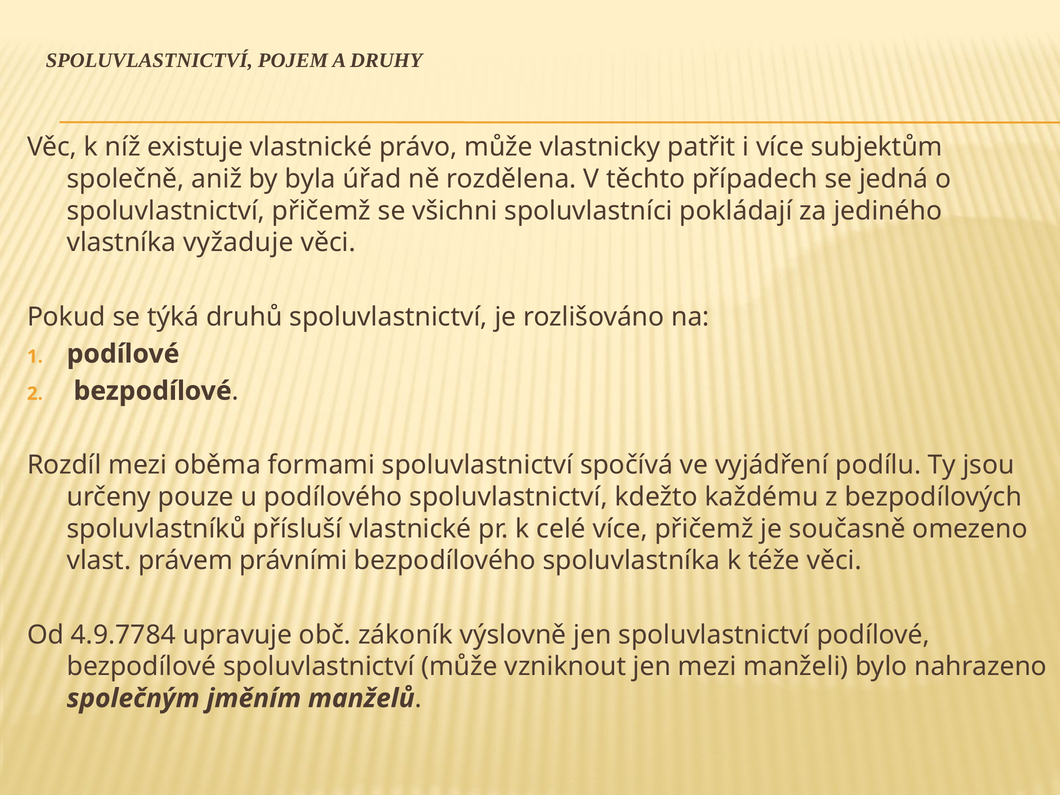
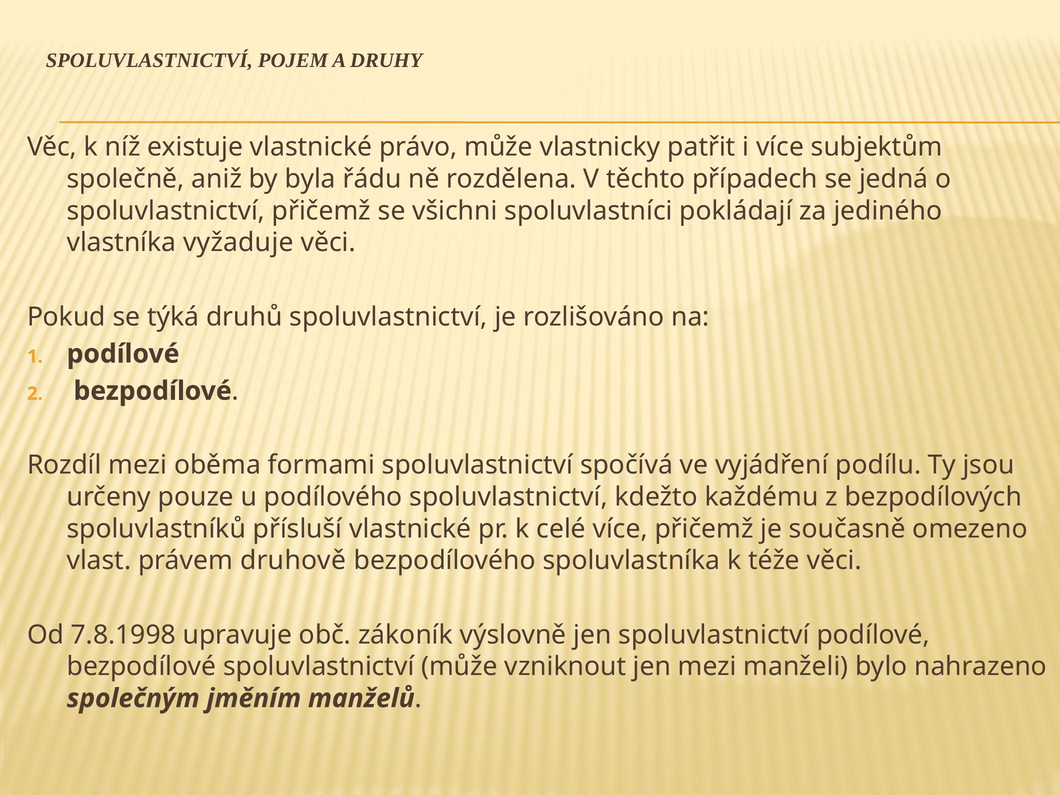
úřad: úřad -> řádu
právními: právními -> druhově
4.9.7784: 4.9.7784 -> 7.8.1998
